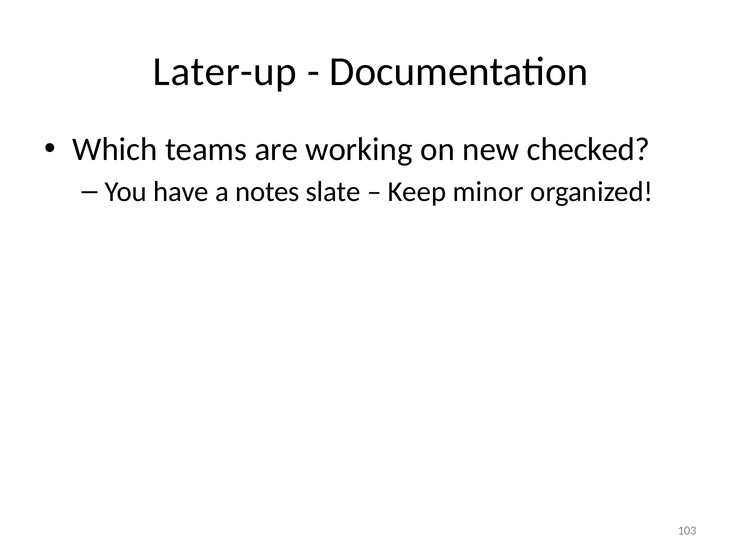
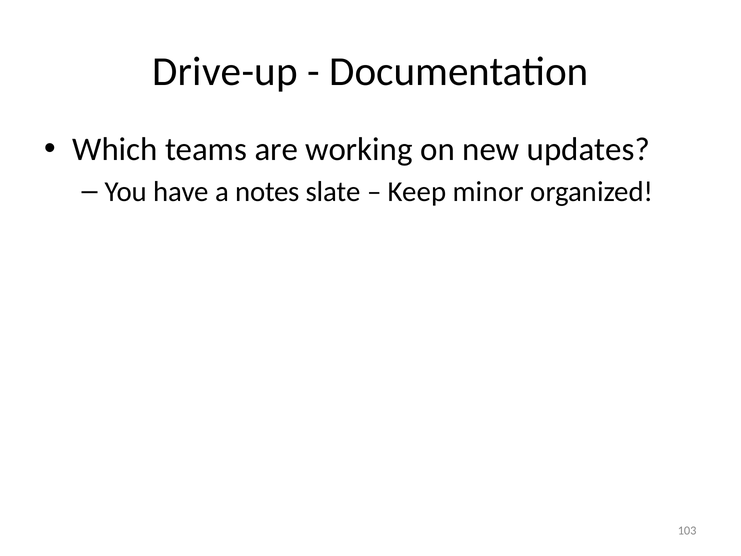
Later-up: Later-up -> Drive-up
checked: checked -> updates
